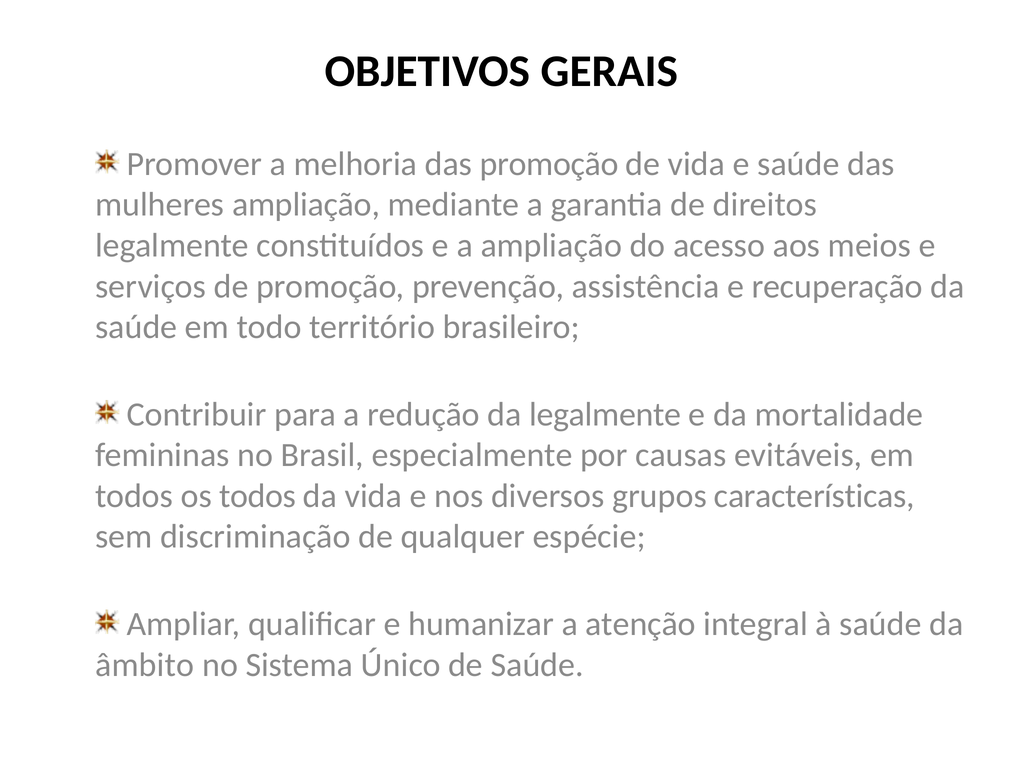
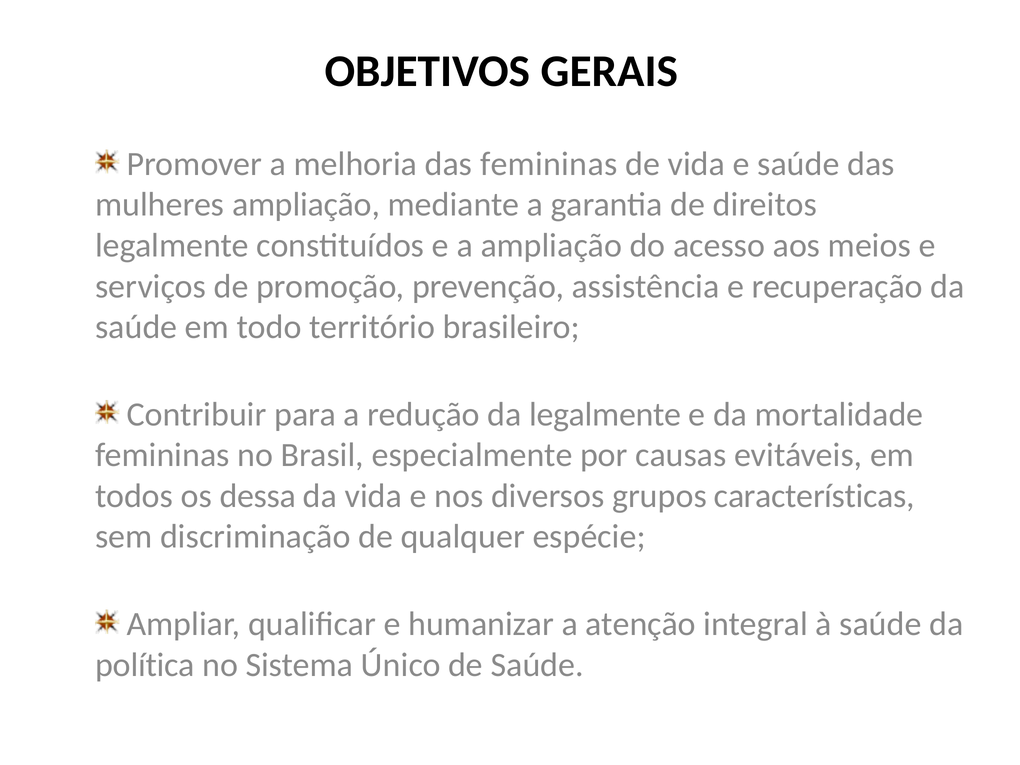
das promoção: promoção -> femininas
os todos: todos -> dessa
âmbito: âmbito -> política
